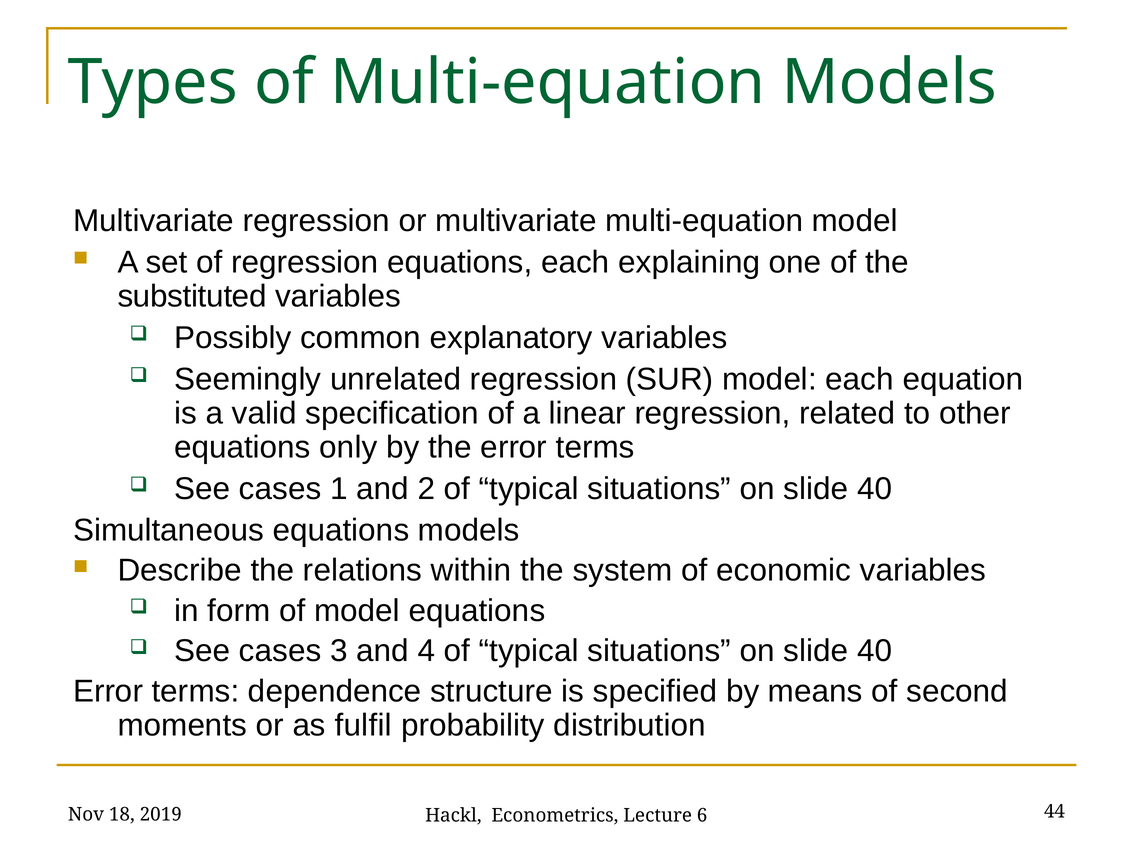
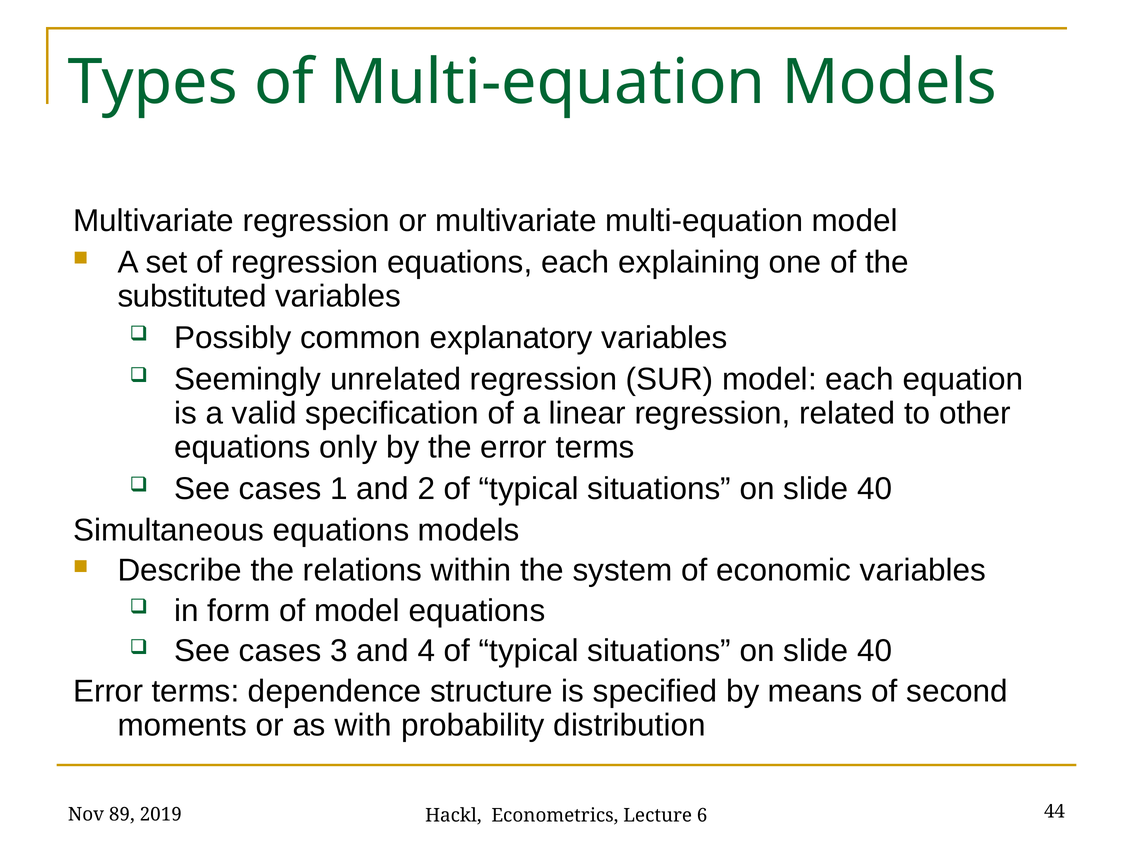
fulfil: fulfil -> with
18: 18 -> 89
